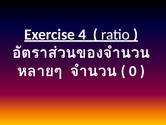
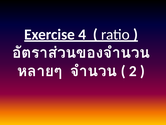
0: 0 -> 2
